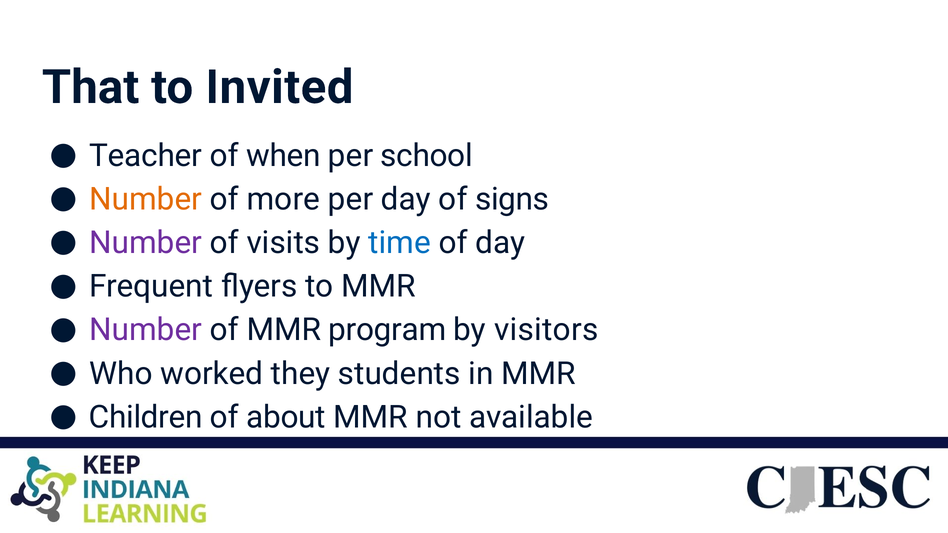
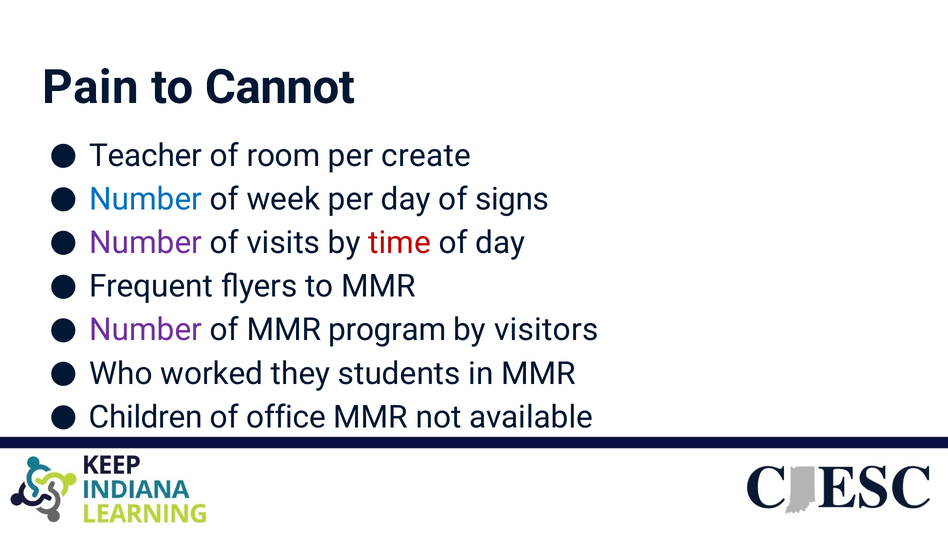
That: That -> Pain
Invited: Invited -> Cannot
when: when -> room
school: school -> create
Number at (146, 199) colour: orange -> blue
more: more -> week
time colour: blue -> red
about: about -> office
